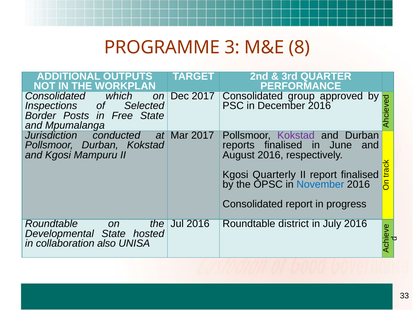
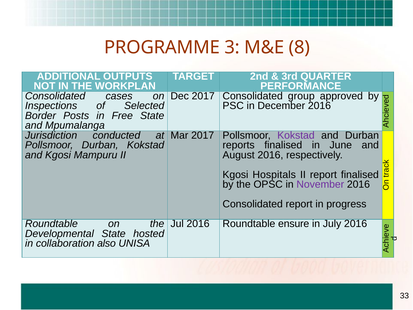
which: which -> cases
Quarterly: Quarterly -> Hospitals
November colour: blue -> purple
district: district -> ensure
